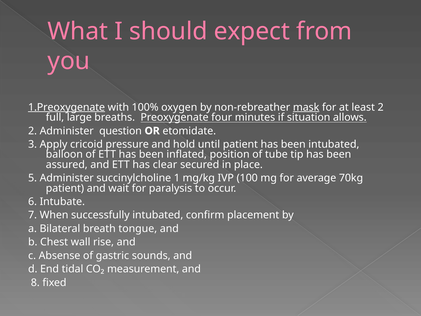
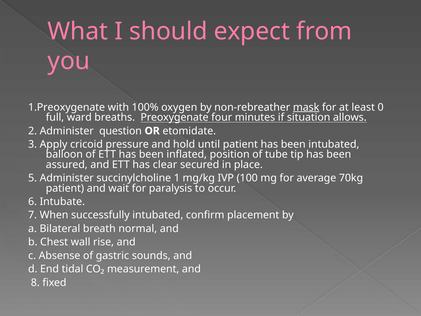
1.Preoxygenate underline: present -> none
least 2: 2 -> 0
large: large -> ward
tongue: tongue -> normal
